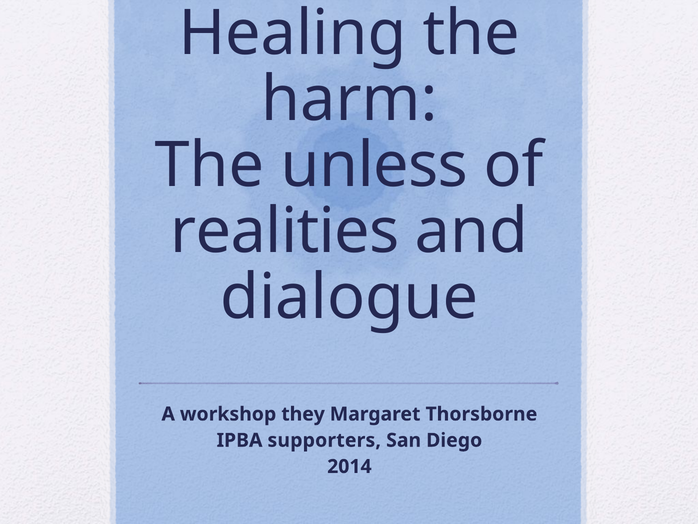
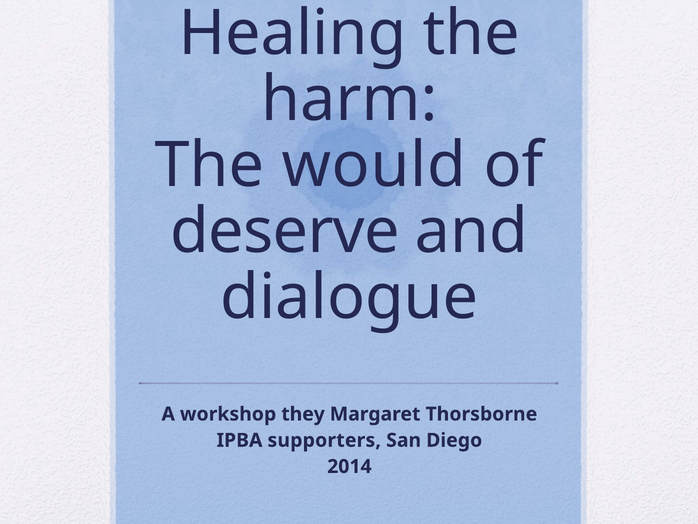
unless: unless -> would
realities: realities -> deserve
